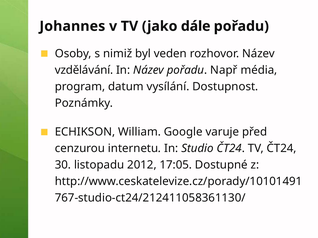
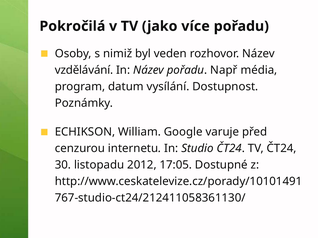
Johannes: Johannes -> Pokročilá
dále: dále -> více
